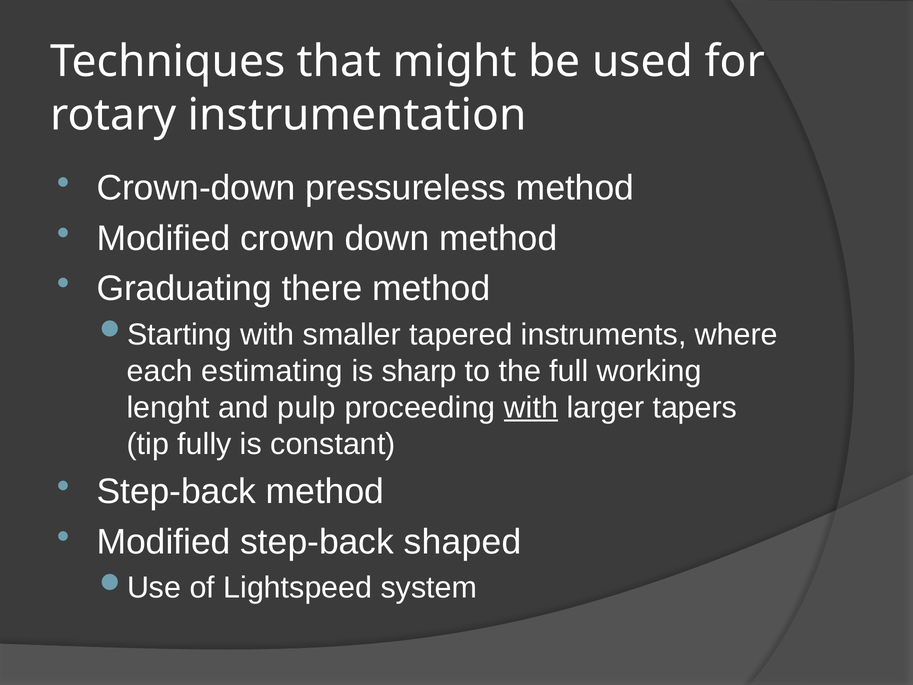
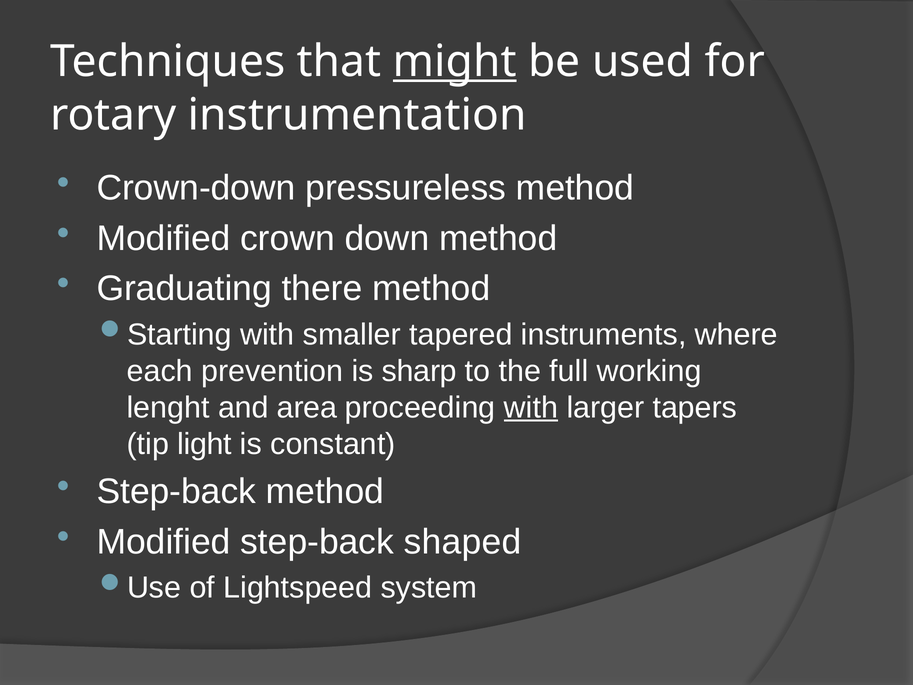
might underline: none -> present
estimating: estimating -> prevention
pulp: pulp -> area
fully: fully -> light
